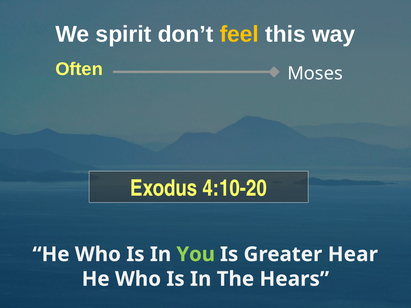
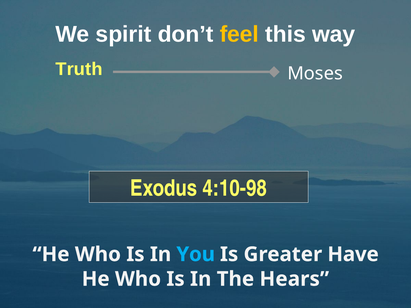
Often: Often -> Truth
4:10-20: 4:10-20 -> 4:10-98
You colour: light green -> light blue
Hear: Hear -> Have
